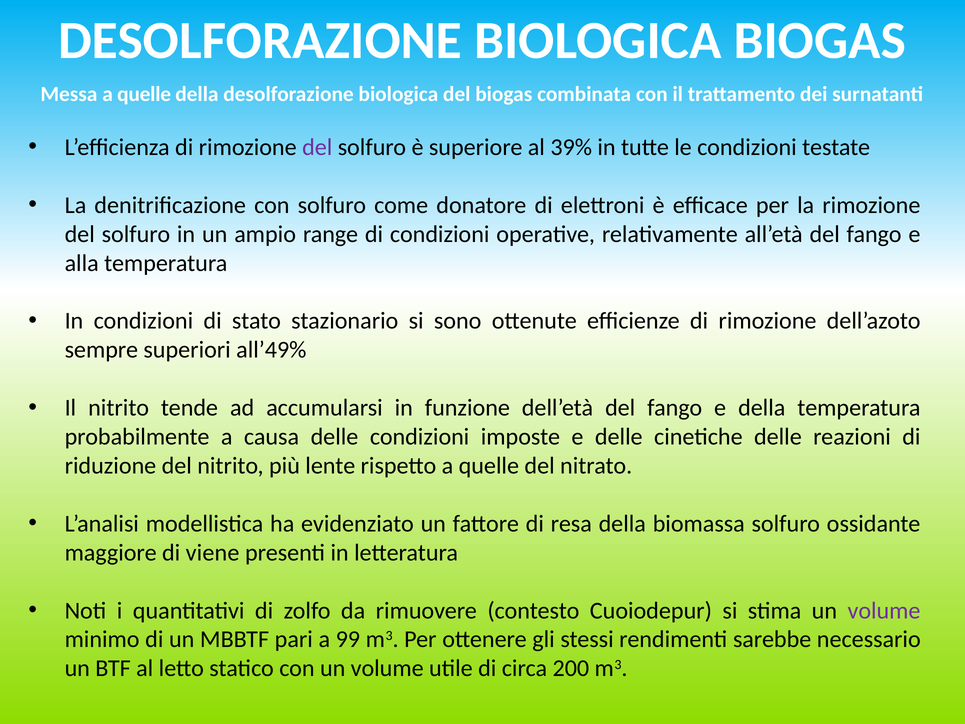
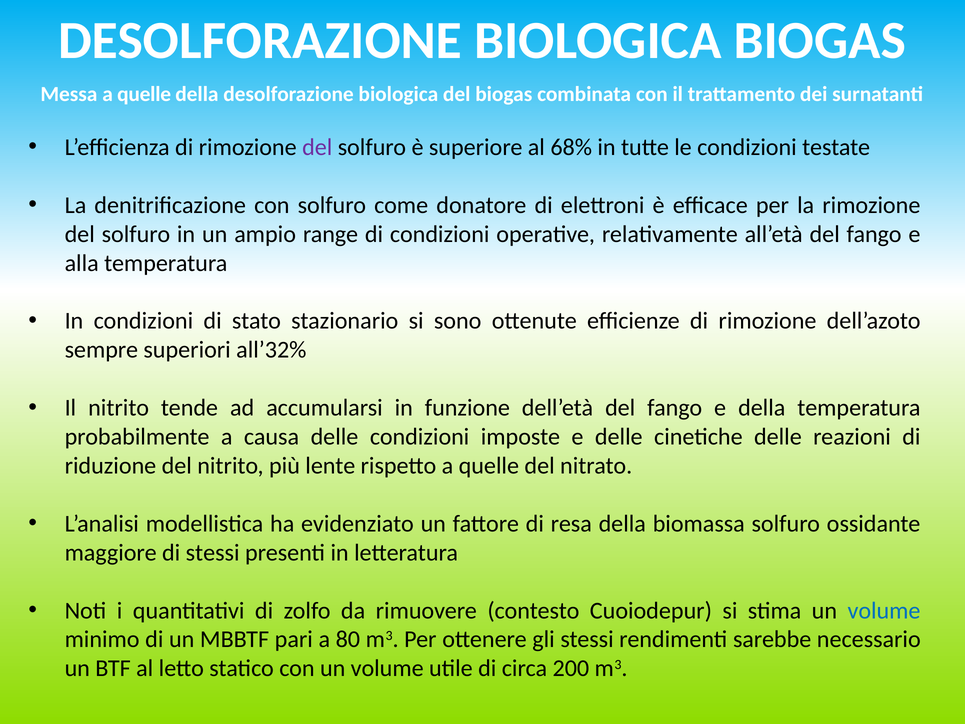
39%: 39% -> 68%
all’49%: all’49% -> all’32%
di viene: viene -> stessi
volume at (884, 610) colour: purple -> blue
99: 99 -> 80
